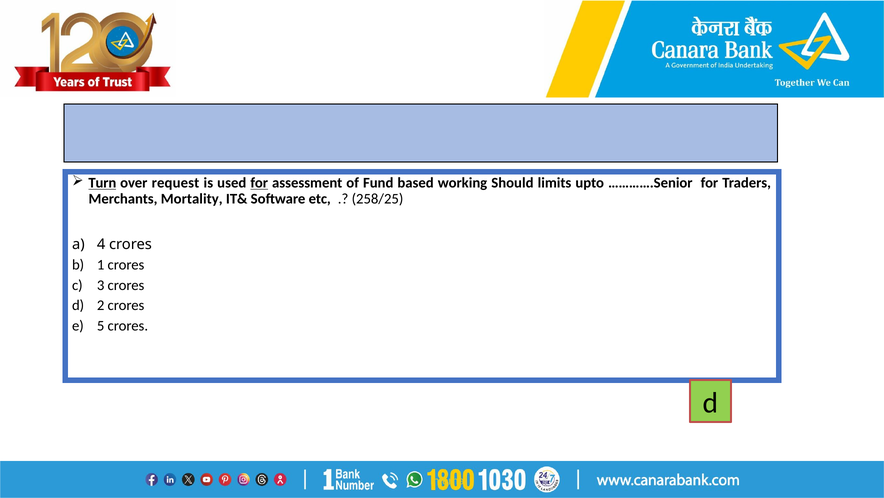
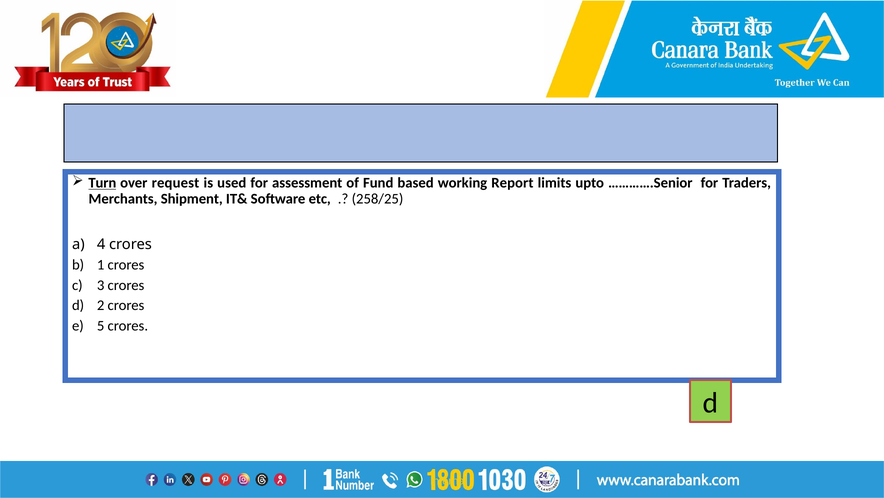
for at (259, 183) underline: present -> none
Should: Should -> Report
Mortality: Mortality -> Shipment
